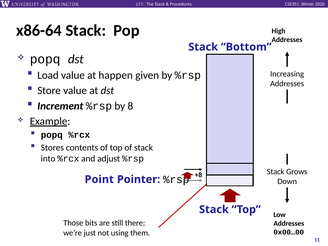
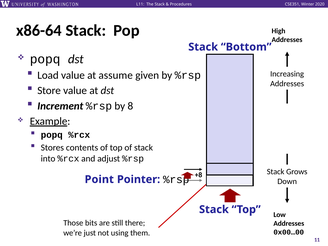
happen: happen -> assume
